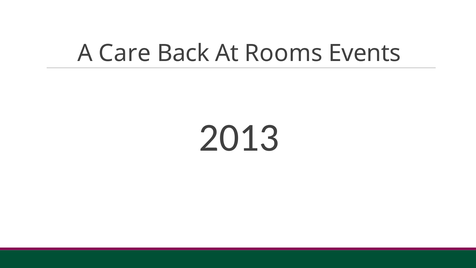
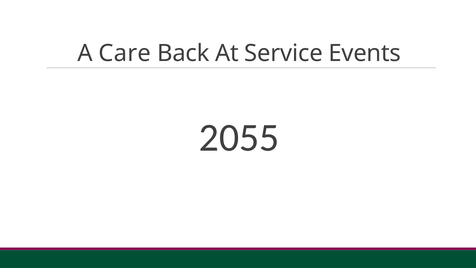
Rooms: Rooms -> Service
2013: 2013 -> 2055
